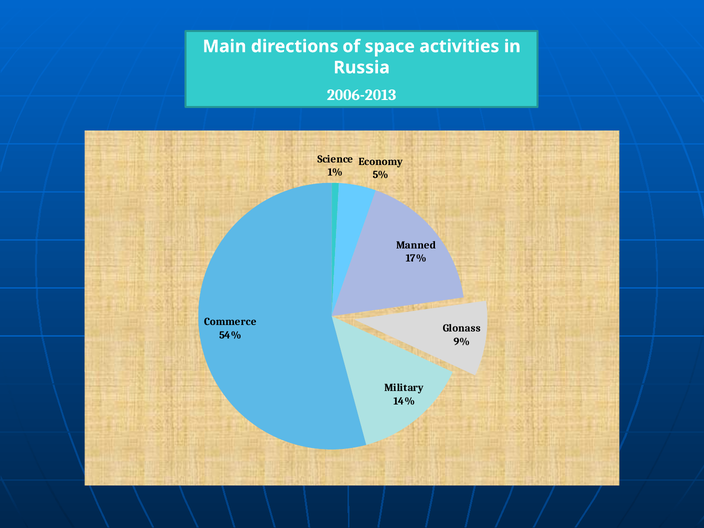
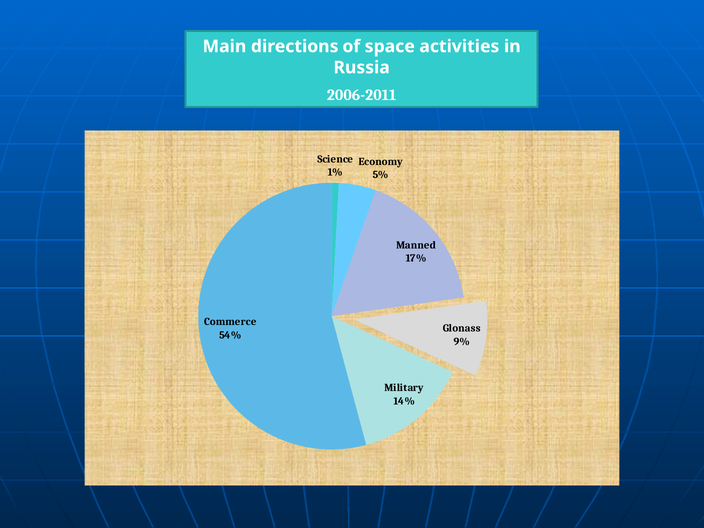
2006-2013: 2006-2013 -> 2006-2011
